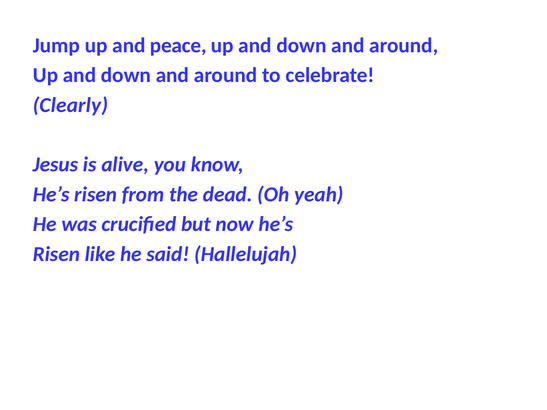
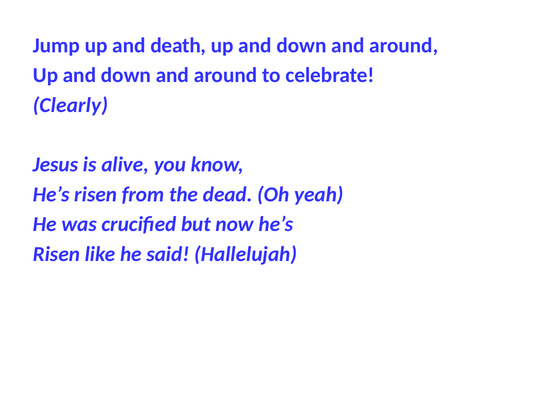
peace: peace -> death
